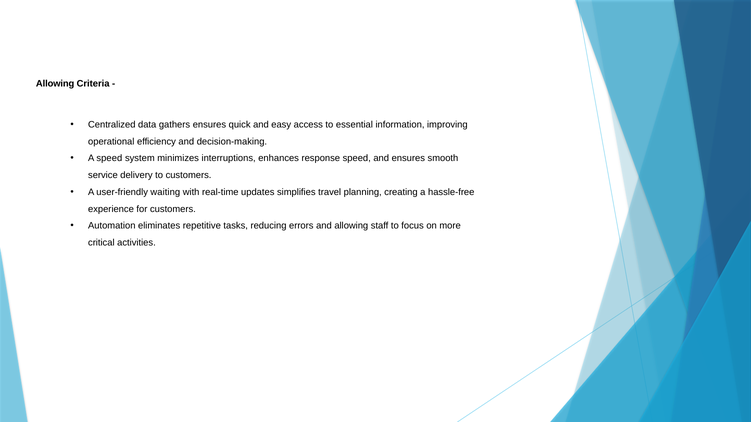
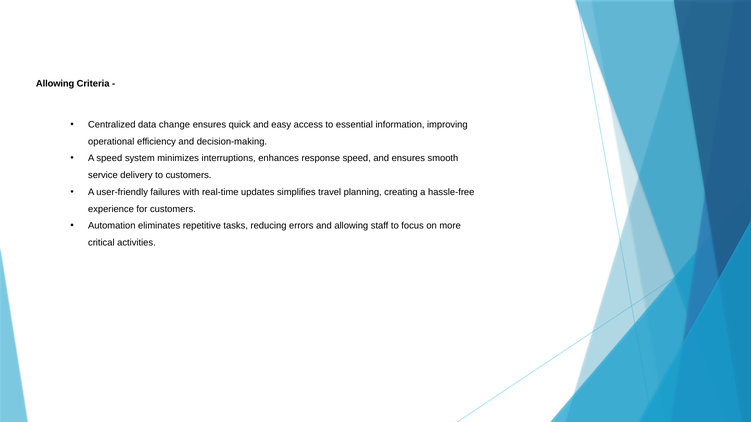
gathers: gathers -> change
waiting: waiting -> failures
